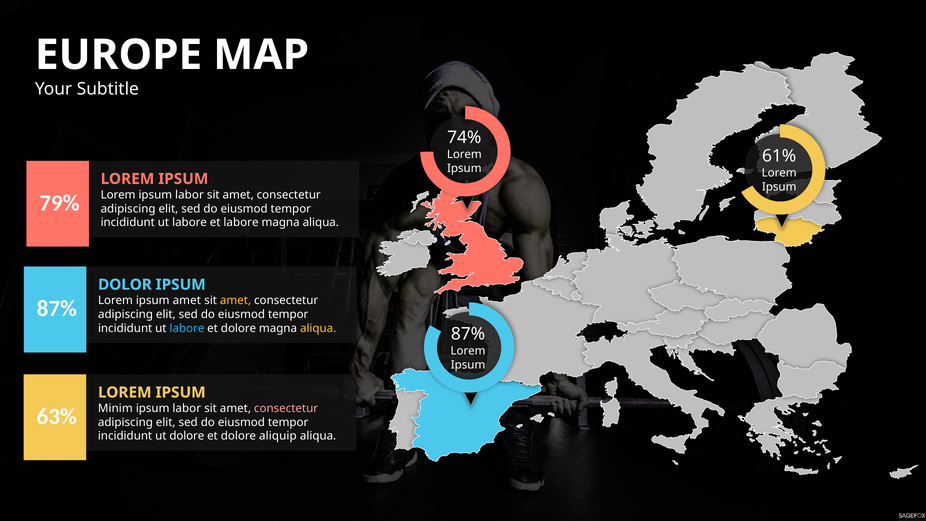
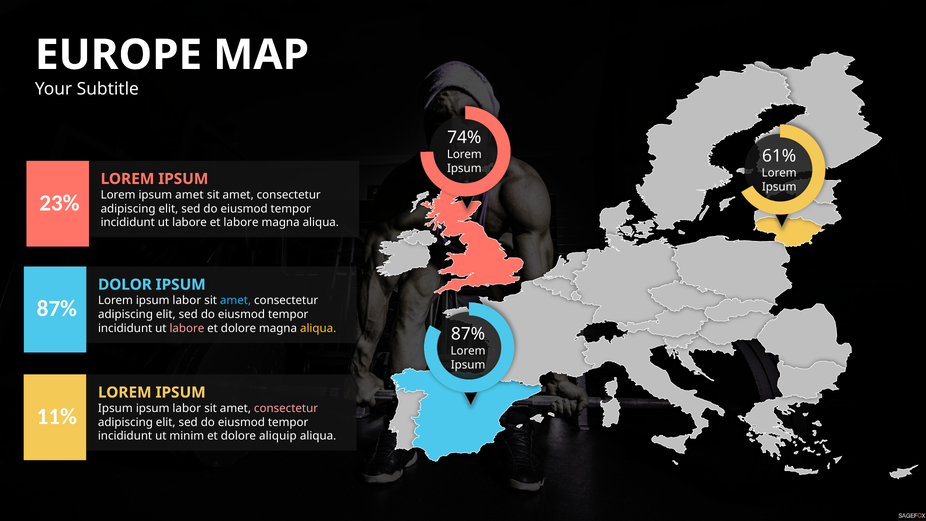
Lorem ipsum labor: labor -> amet
79%: 79% -> 23%
Lorem ipsum amet: amet -> labor
amet at (236, 301) colour: yellow -> light blue
labore at (187, 328) colour: light blue -> pink
Minim at (115, 408): Minim -> Ipsum
63%: 63% -> 11%
ut dolore: dolore -> minim
